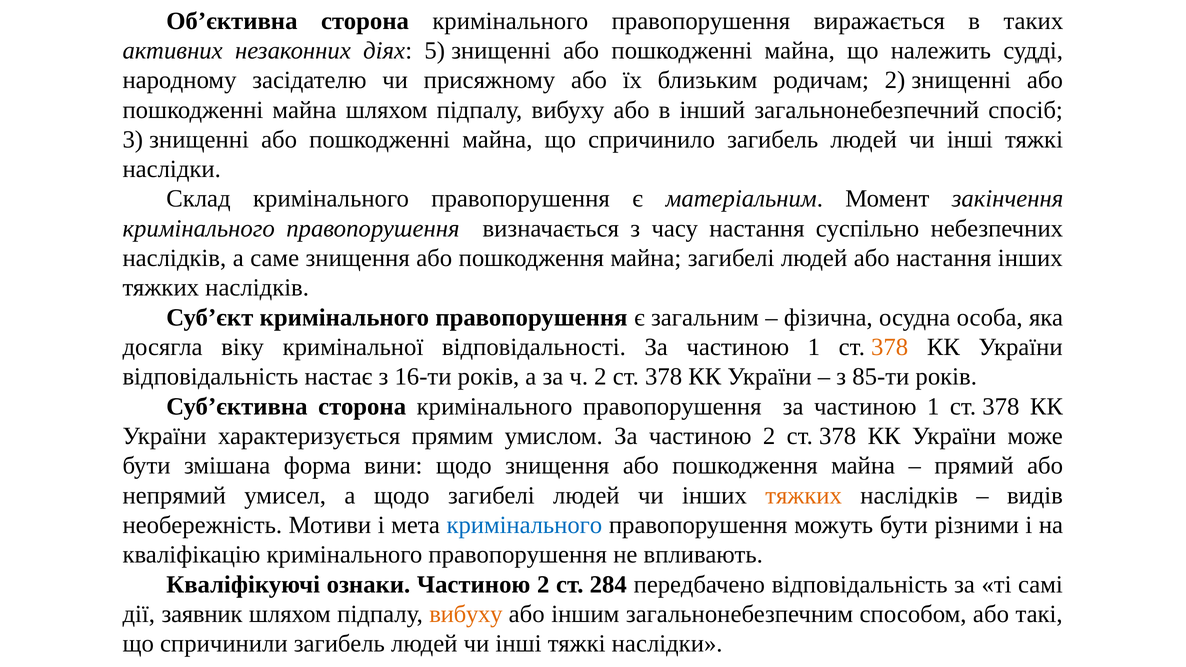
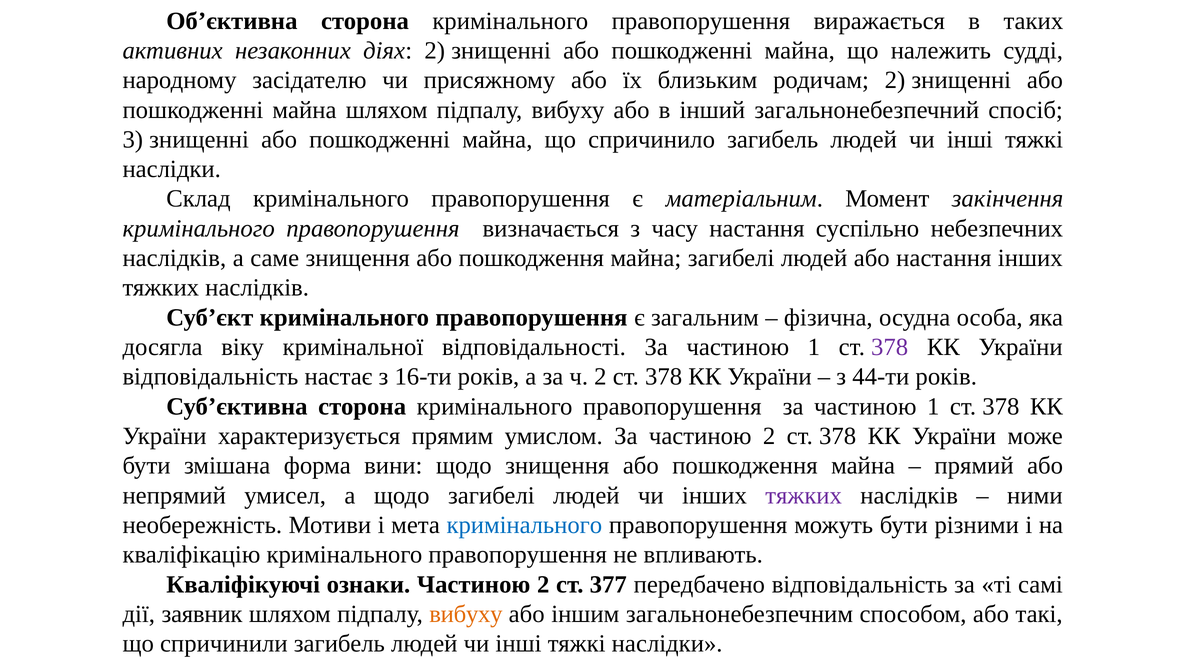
діях 5: 5 -> 2
378 at (890, 347) colour: orange -> purple
85-ти: 85-ти -> 44-ти
тяжких at (804, 495) colour: orange -> purple
видів: видів -> ними
284: 284 -> 377
